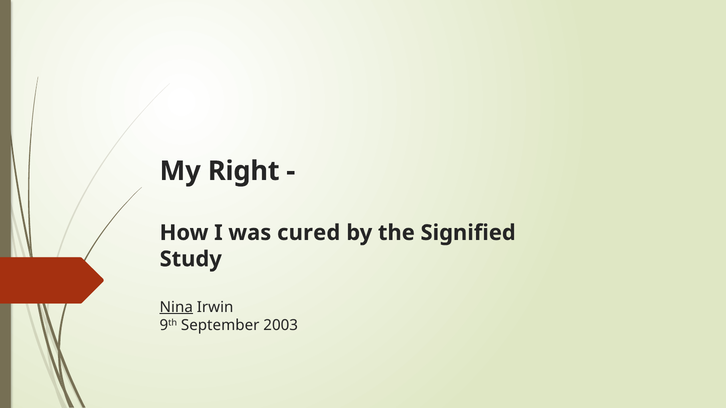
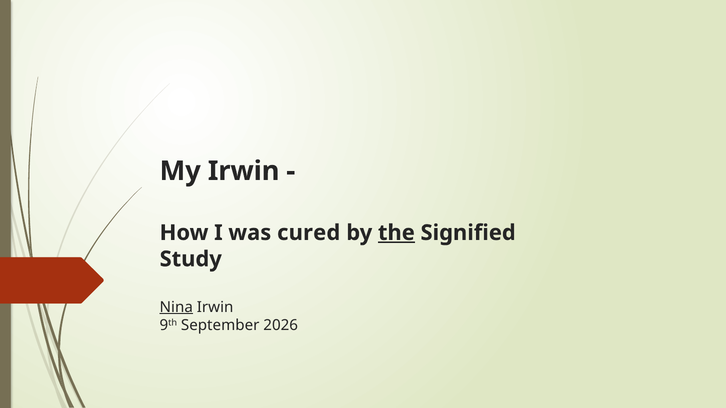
My Right: Right -> Irwin
the underline: none -> present
2003: 2003 -> 2026
